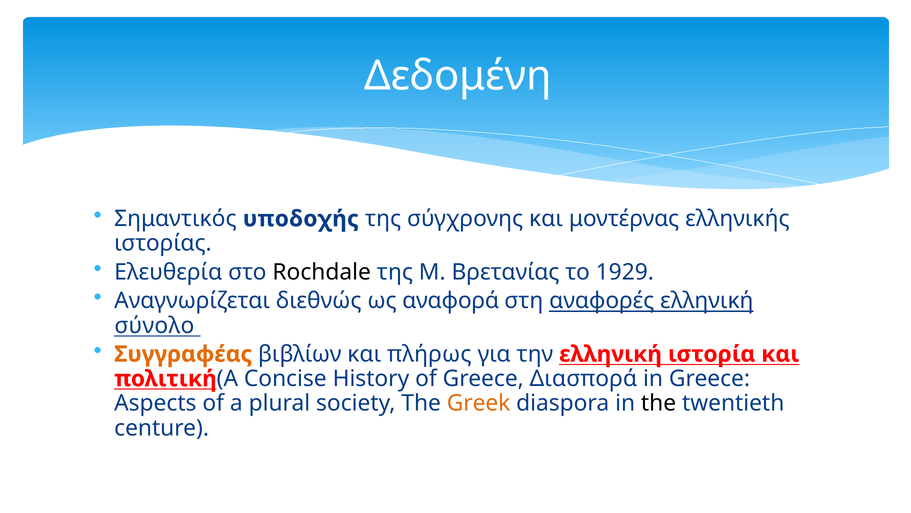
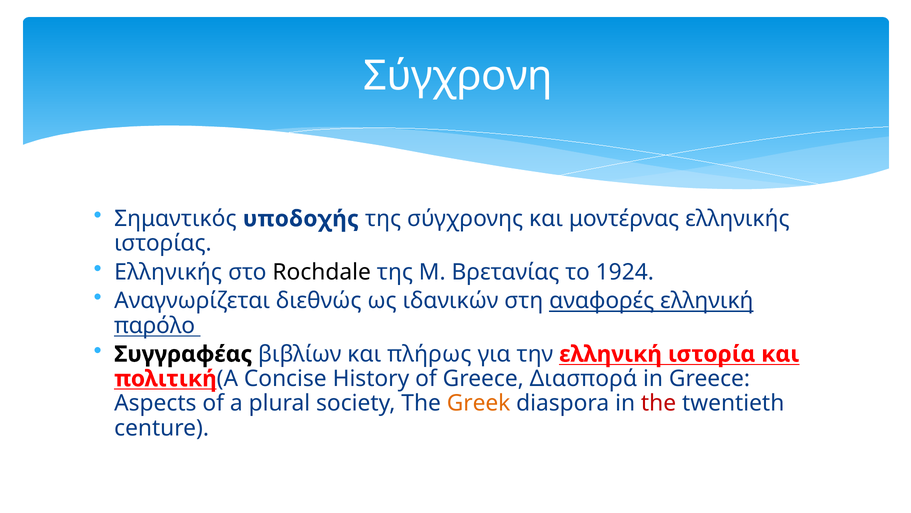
Δεδομένη: Δεδομένη -> Σύγχρονη
Ελευθερία at (168, 272): Ελευθερία -> Ελληνικής
1929: 1929 -> 1924
αναφορά: αναφορά -> ιδανικών
σύνολο: σύνολο -> παρόλο
Συγγραφέας colour: orange -> black
the at (659, 403) colour: black -> red
